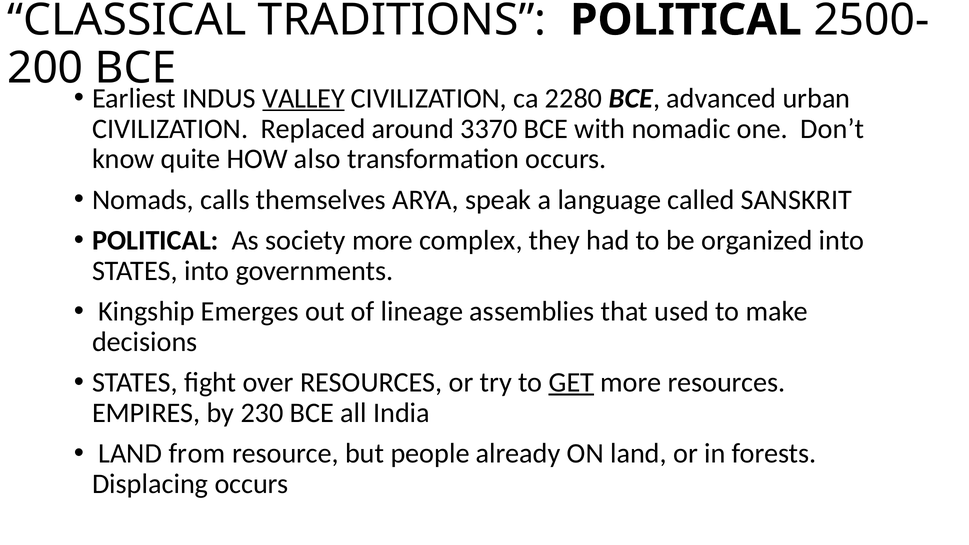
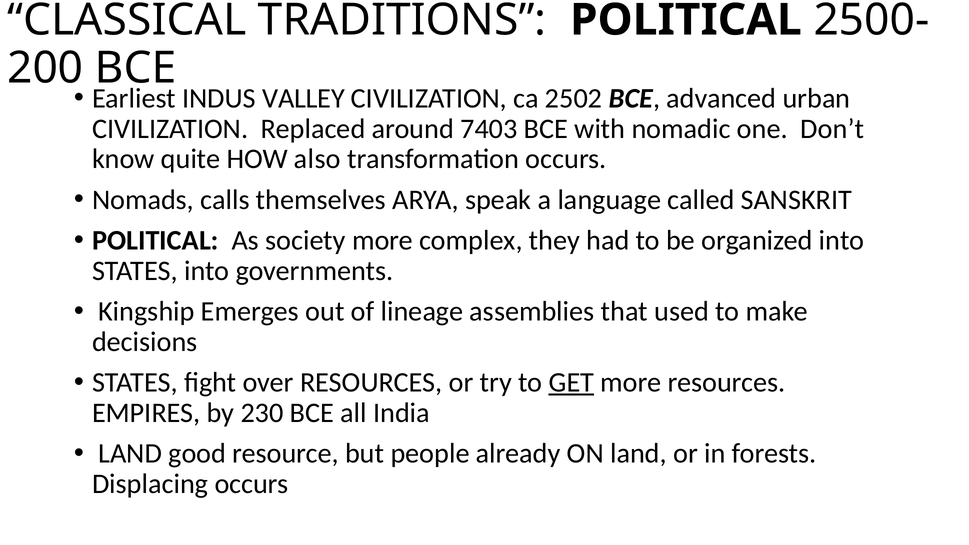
VALLEY underline: present -> none
2280: 2280 -> 2502
3370: 3370 -> 7403
from: from -> good
